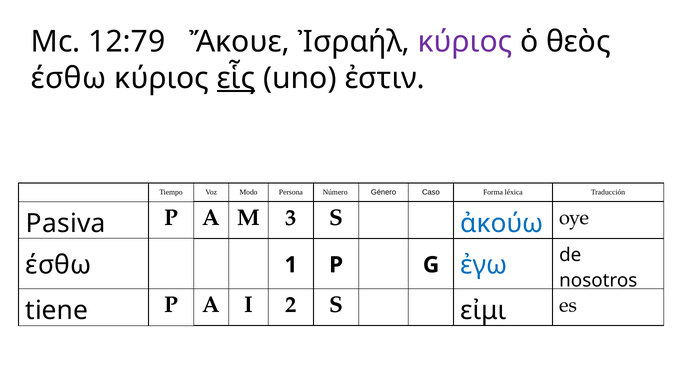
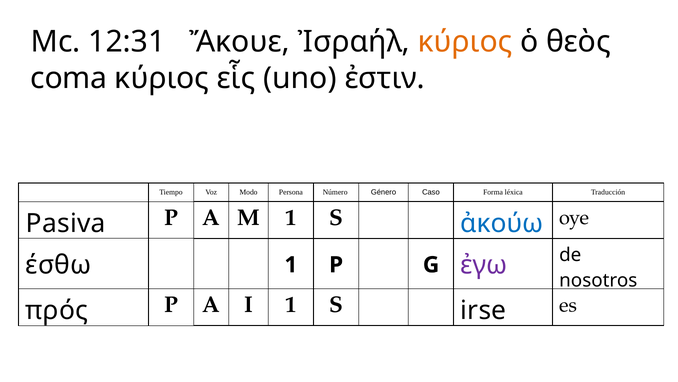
12:79: 12:79 -> 12:31
κύριος at (465, 42) colour: purple -> orange
έσθω at (69, 78): έσθω -> coma
εἷς underline: present -> none
M 3: 3 -> 1
ἐγω colour: blue -> purple
tiene: tiene -> πρός
I 2: 2 -> 1
εἰμι: εἰμι -> irse
